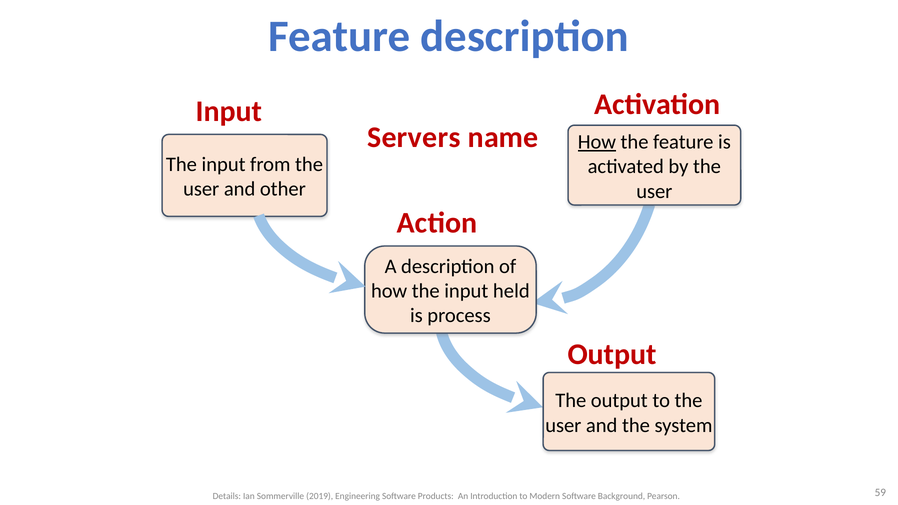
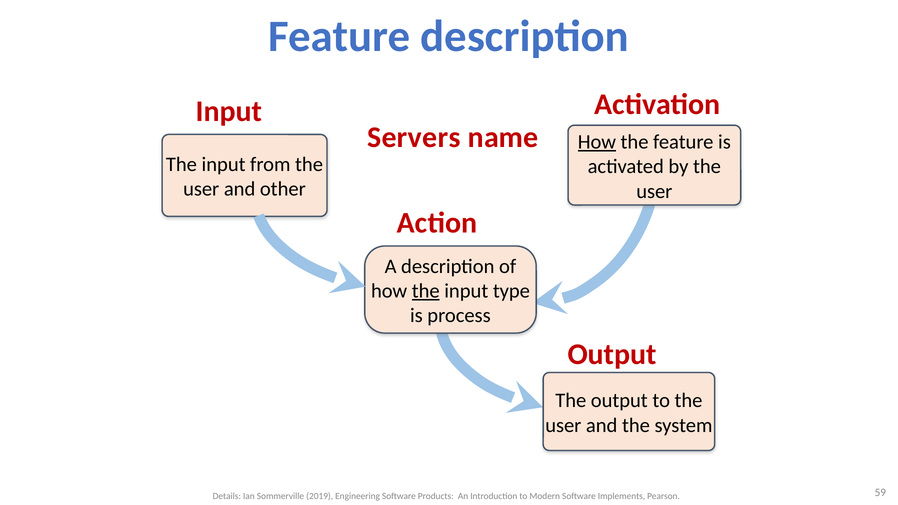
the at (426, 291) underline: none -> present
held: held -> type
Background: Background -> Implements
